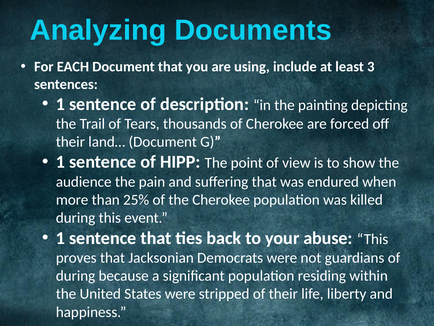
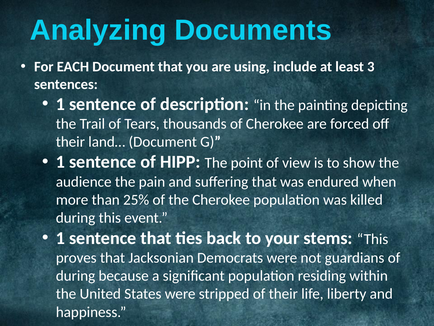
abuse: abuse -> stems
